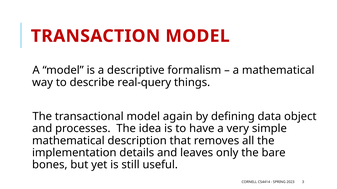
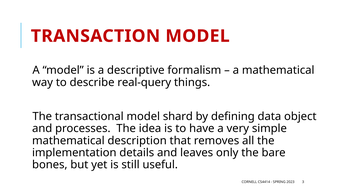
again: again -> shard
